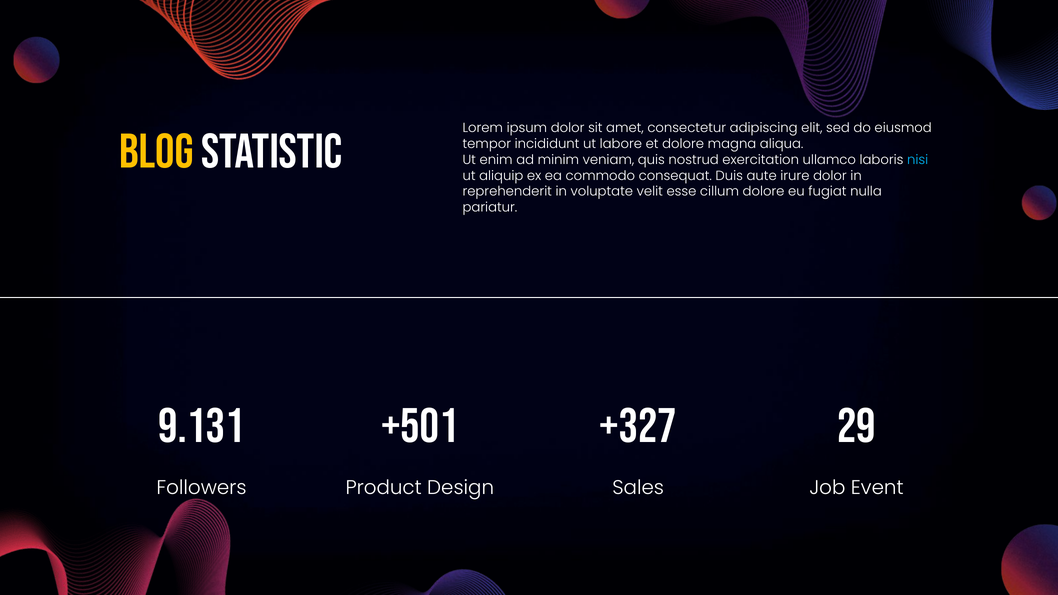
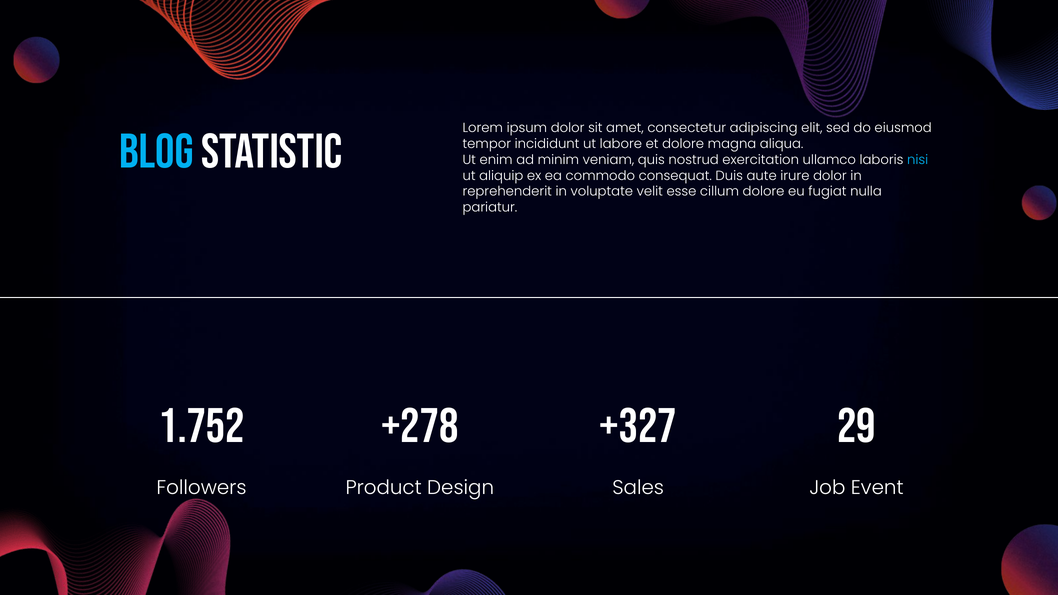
Blog colour: yellow -> light blue
9.131: 9.131 -> 1.752
+501: +501 -> +278
